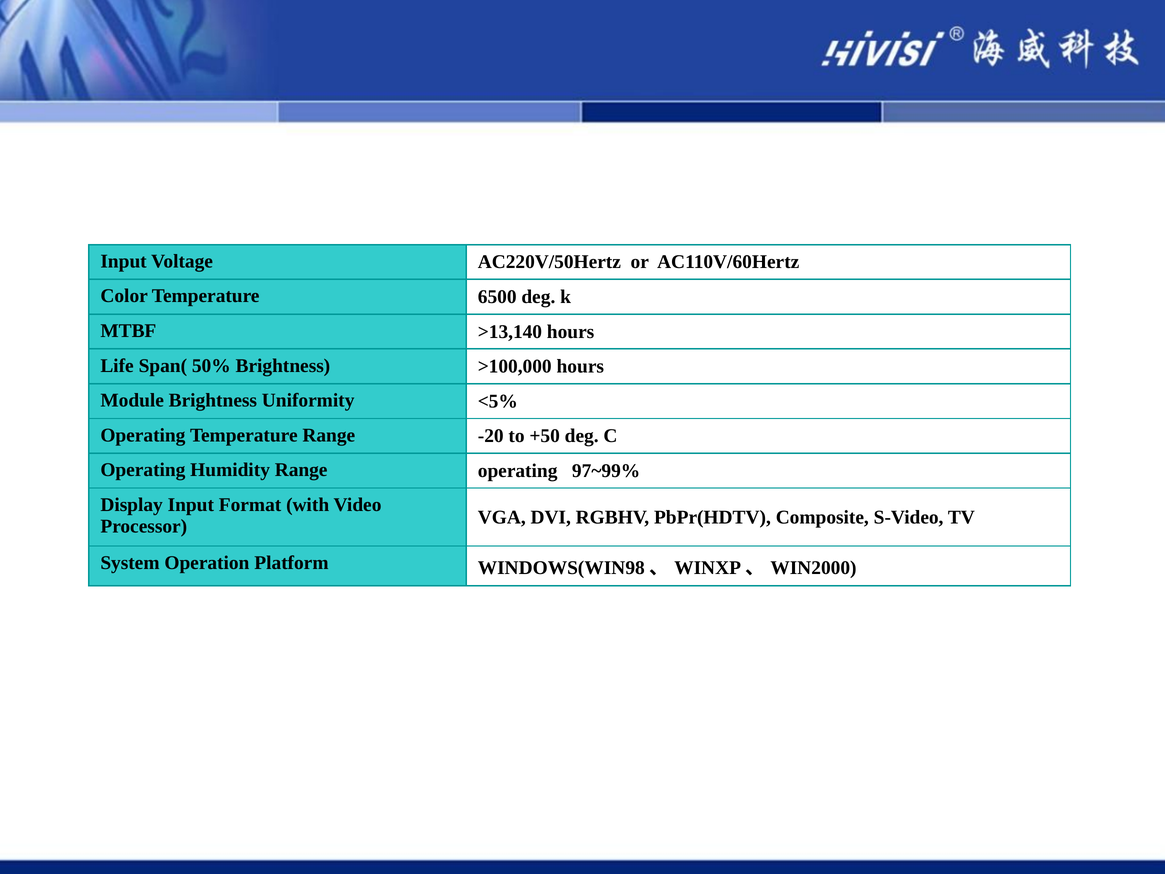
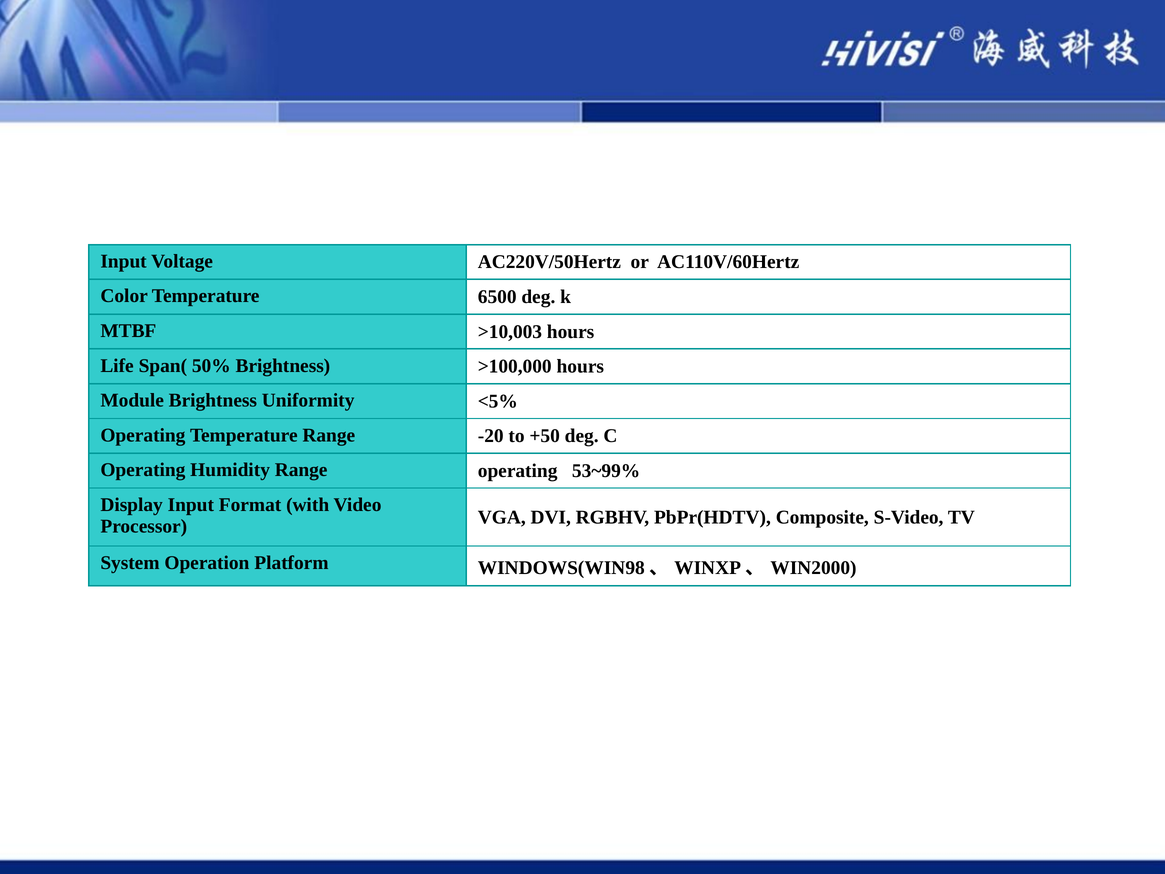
>13,140: >13,140 -> >10,003
97~99%: 97~99% -> 53~99%
